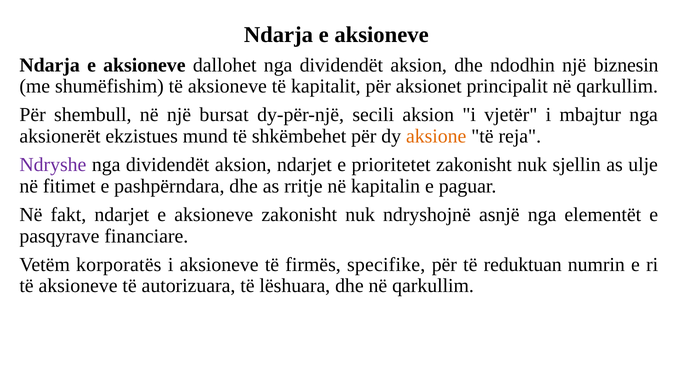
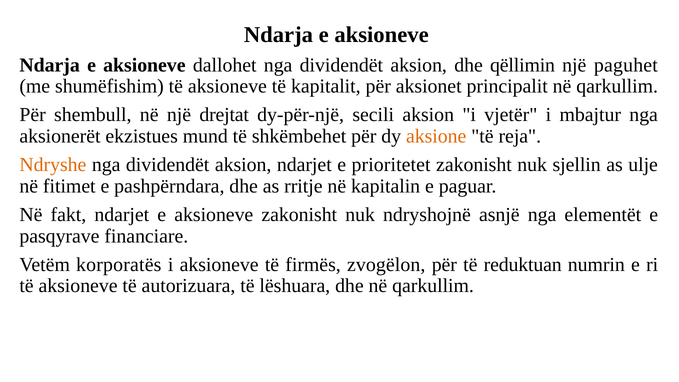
ndodhin: ndodhin -> qëllimin
biznesin: biznesin -> paguhet
bursat: bursat -> drejtat
Ndryshe colour: purple -> orange
specifike: specifike -> zvogëlon
